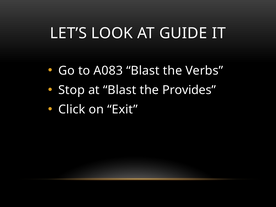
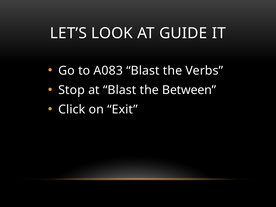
Provides: Provides -> Between
